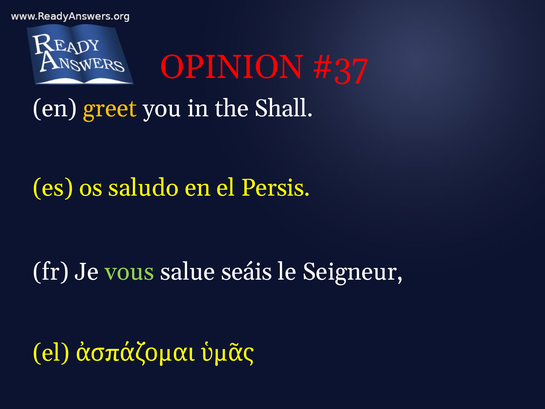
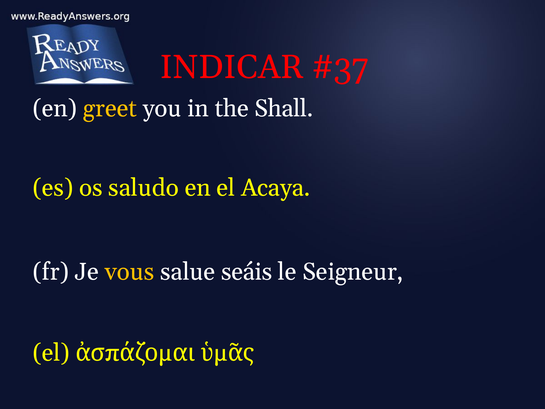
OPINION: OPINION -> INDICAR
Persis: Persis -> Acaya
vous colour: light green -> yellow
